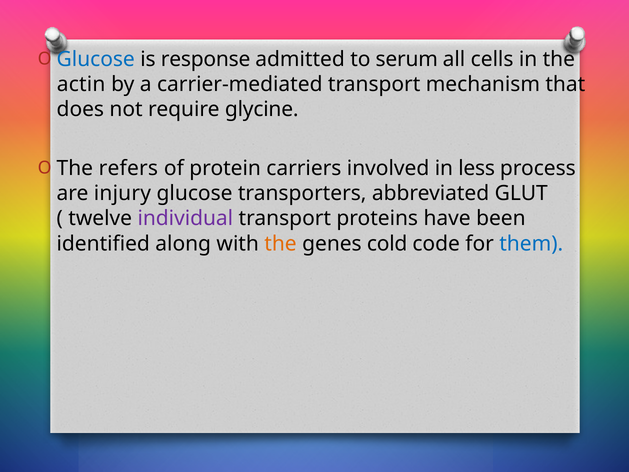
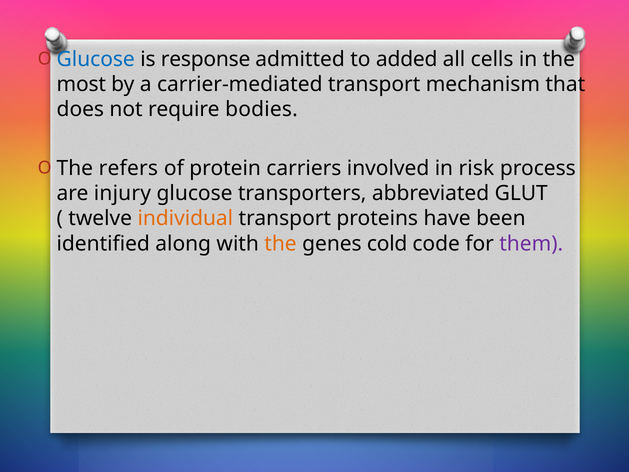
serum: serum -> added
actin: actin -> most
glycine: glycine -> bodies
less: less -> risk
individual colour: purple -> orange
them colour: blue -> purple
